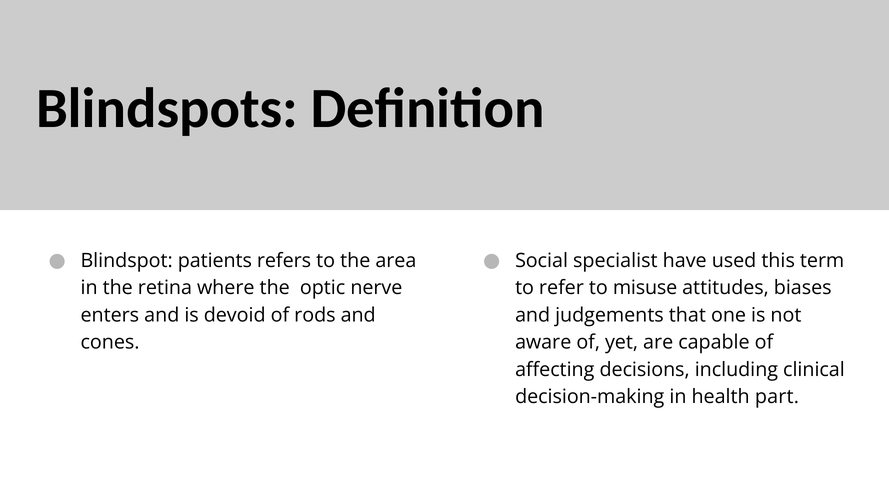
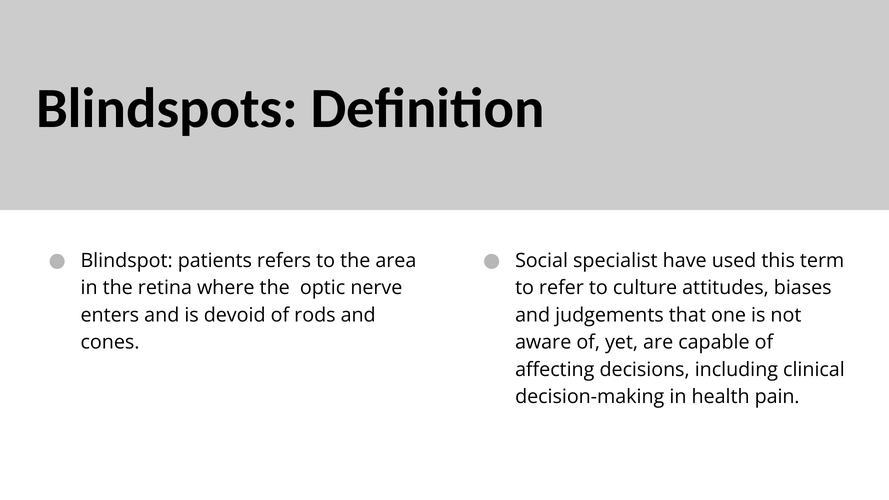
misuse: misuse -> culture
part: part -> pain
